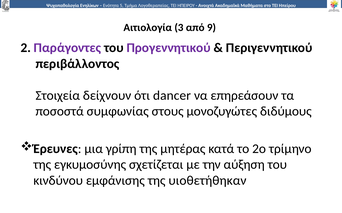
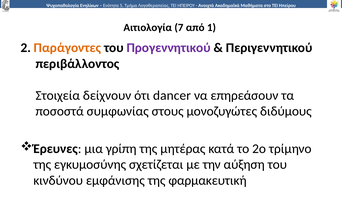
3: 3 -> 7
από 9: 9 -> 1
Παράγοντες colour: purple -> orange
υιοθετήθηκαν: υιοθετήθηκαν -> φαρμακευτική
